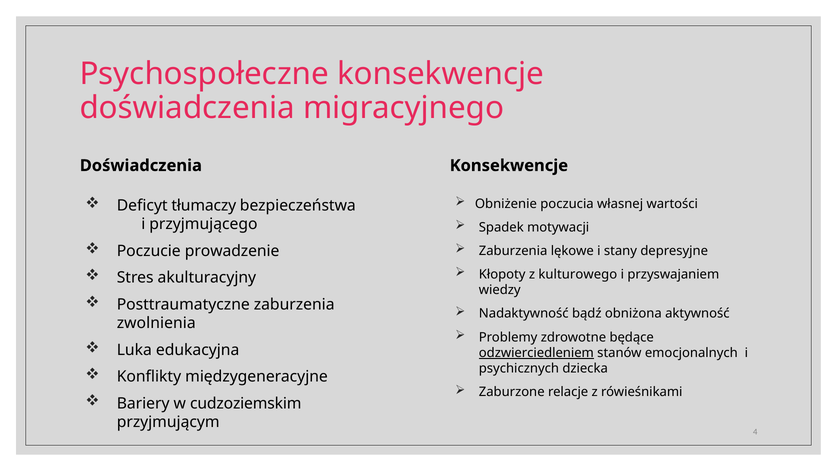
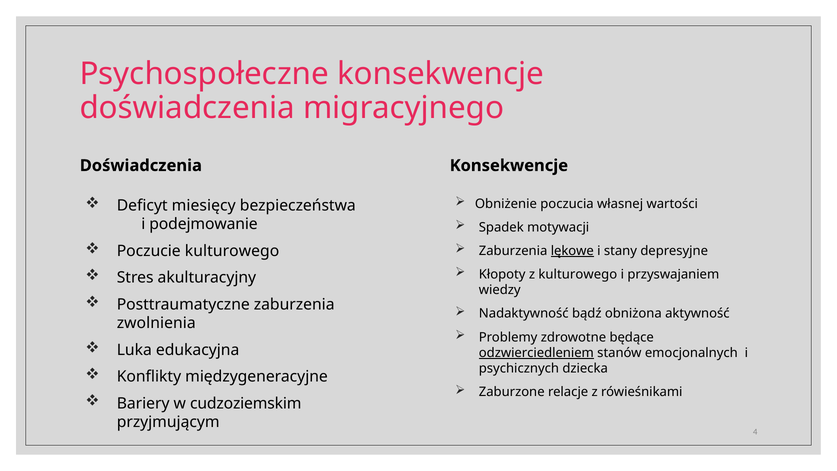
tłumaczy: tłumaczy -> miesięcy
przyjmującego: przyjmującego -> podejmowanie
Poczucie prowadzenie: prowadzenie -> kulturowego
lękowe underline: none -> present
